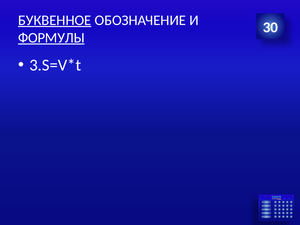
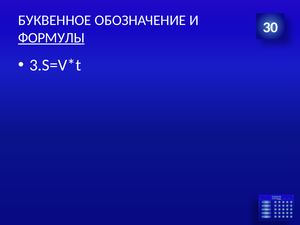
БУКВЕННОЕ underline: present -> none
